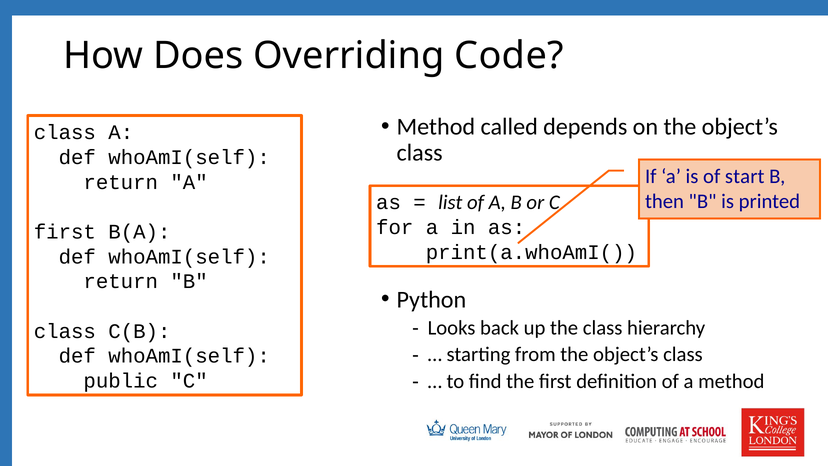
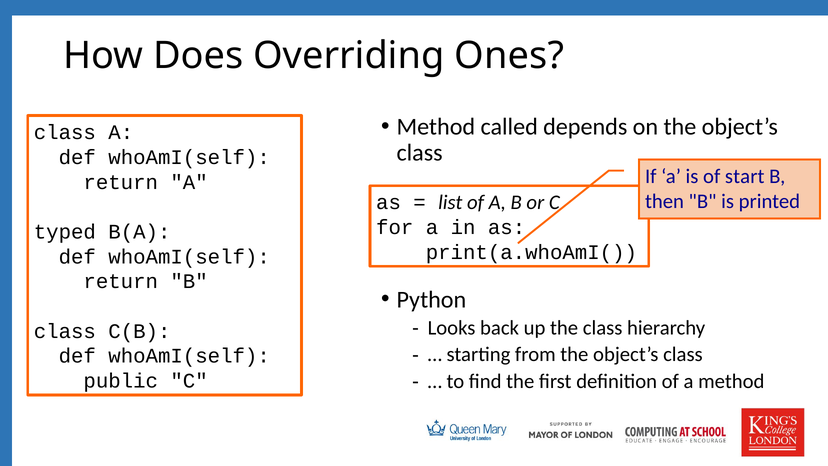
Code: Code -> Ones
first at (65, 232): first -> typed
